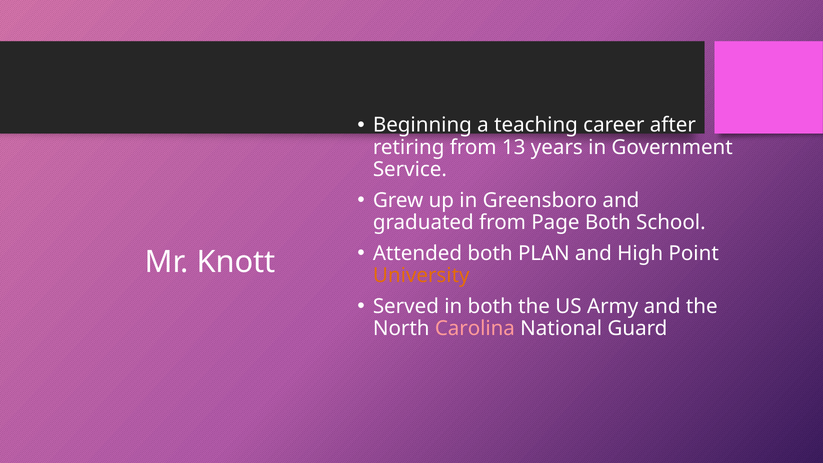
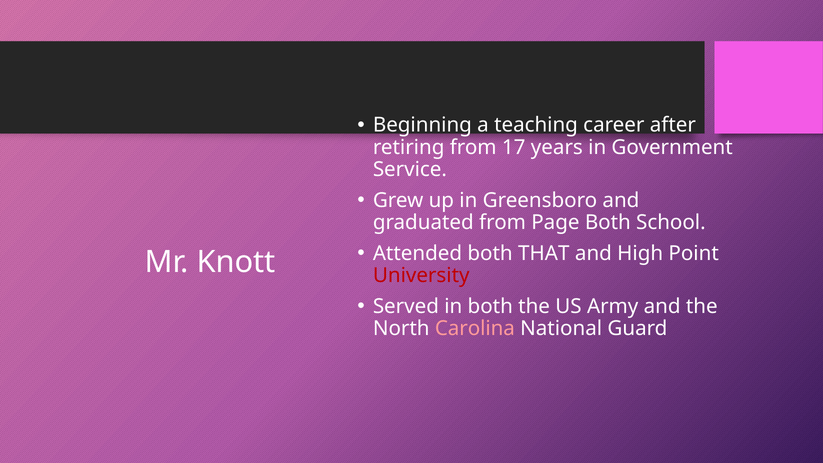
13: 13 -> 17
PLAN: PLAN -> THAT
University colour: orange -> red
